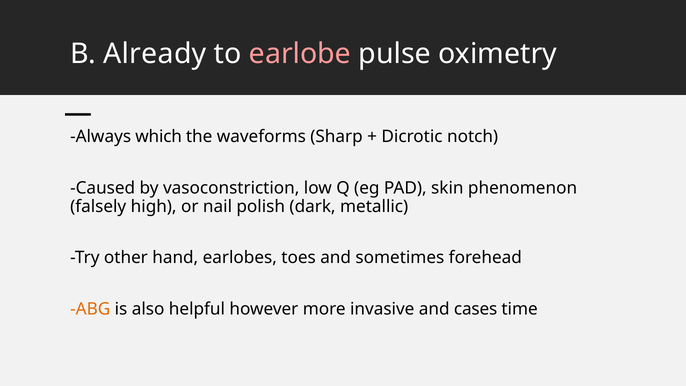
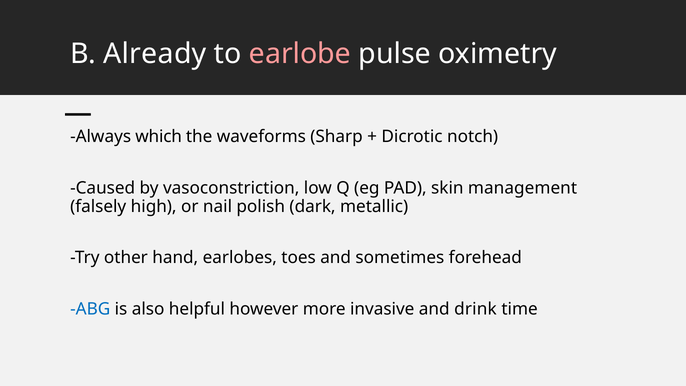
phenomenon: phenomenon -> management
ABG colour: orange -> blue
cases: cases -> drink
